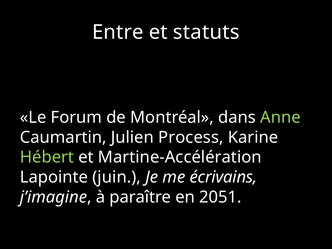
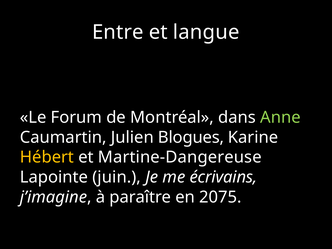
statuts: statuts -> langue
Process: Process -> Blogues
Hébert colour: light green -> yellow
Martine-Accélération: Martine-Accélération -> Martine-Dangereuse
2051: 2051 -> 2075
